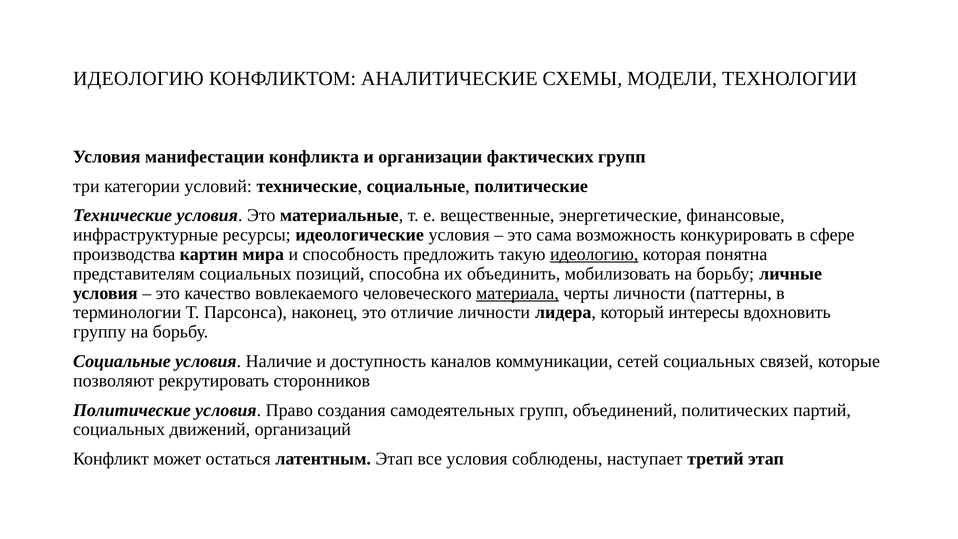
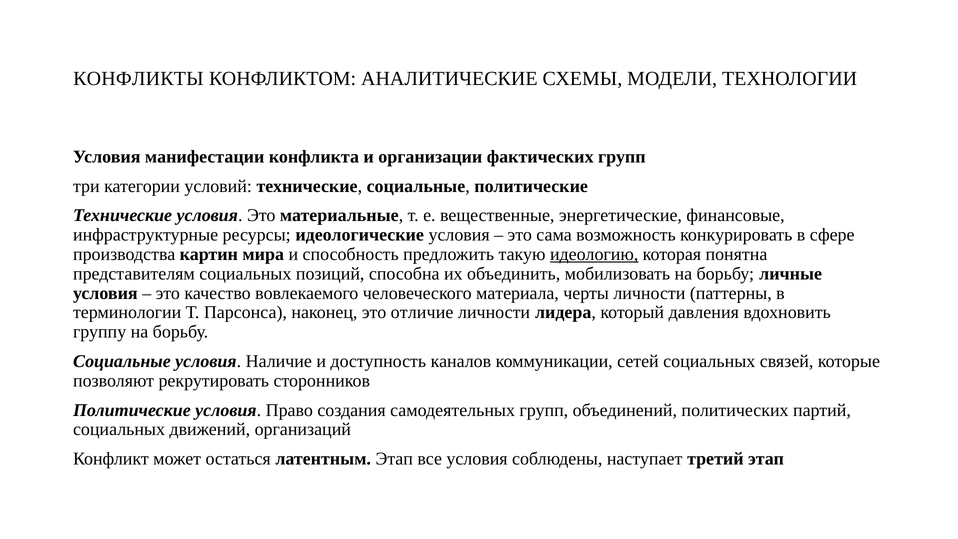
ИДЕОЛОГИЮ at (138, 79): ИДЕОЛОГИЮ -> КОНФЛИКТЫ
материала underline: present -> none
интересы: интересы -> давления
